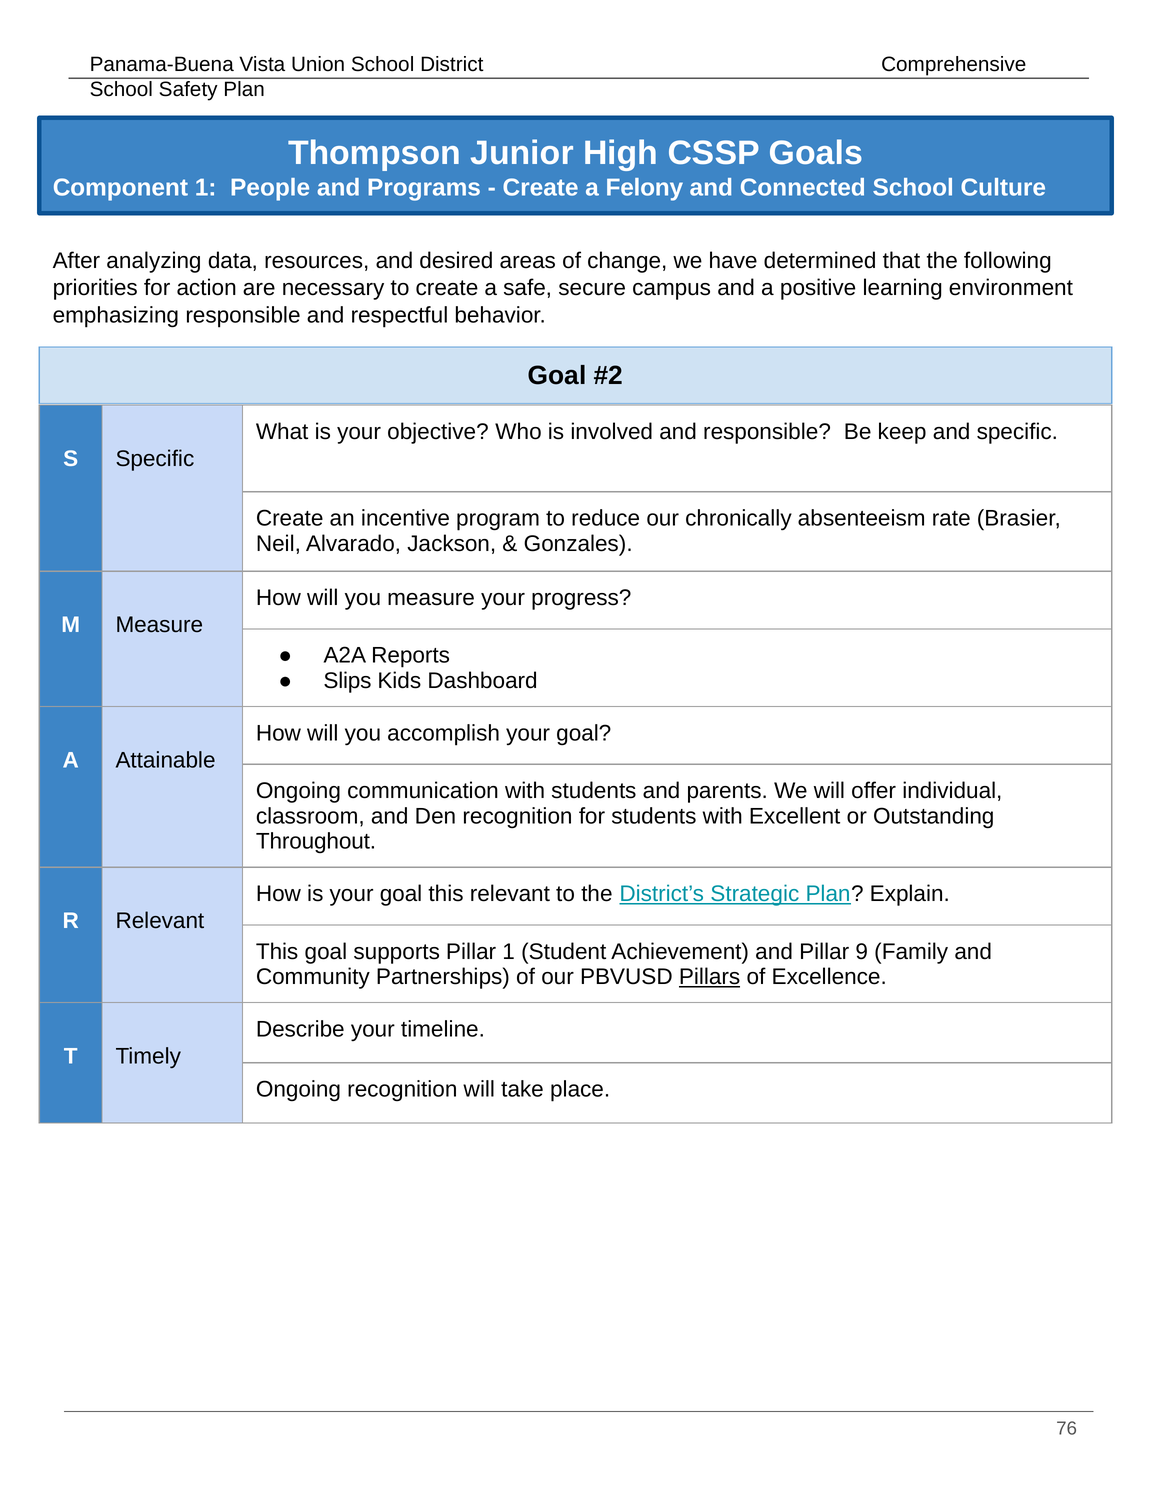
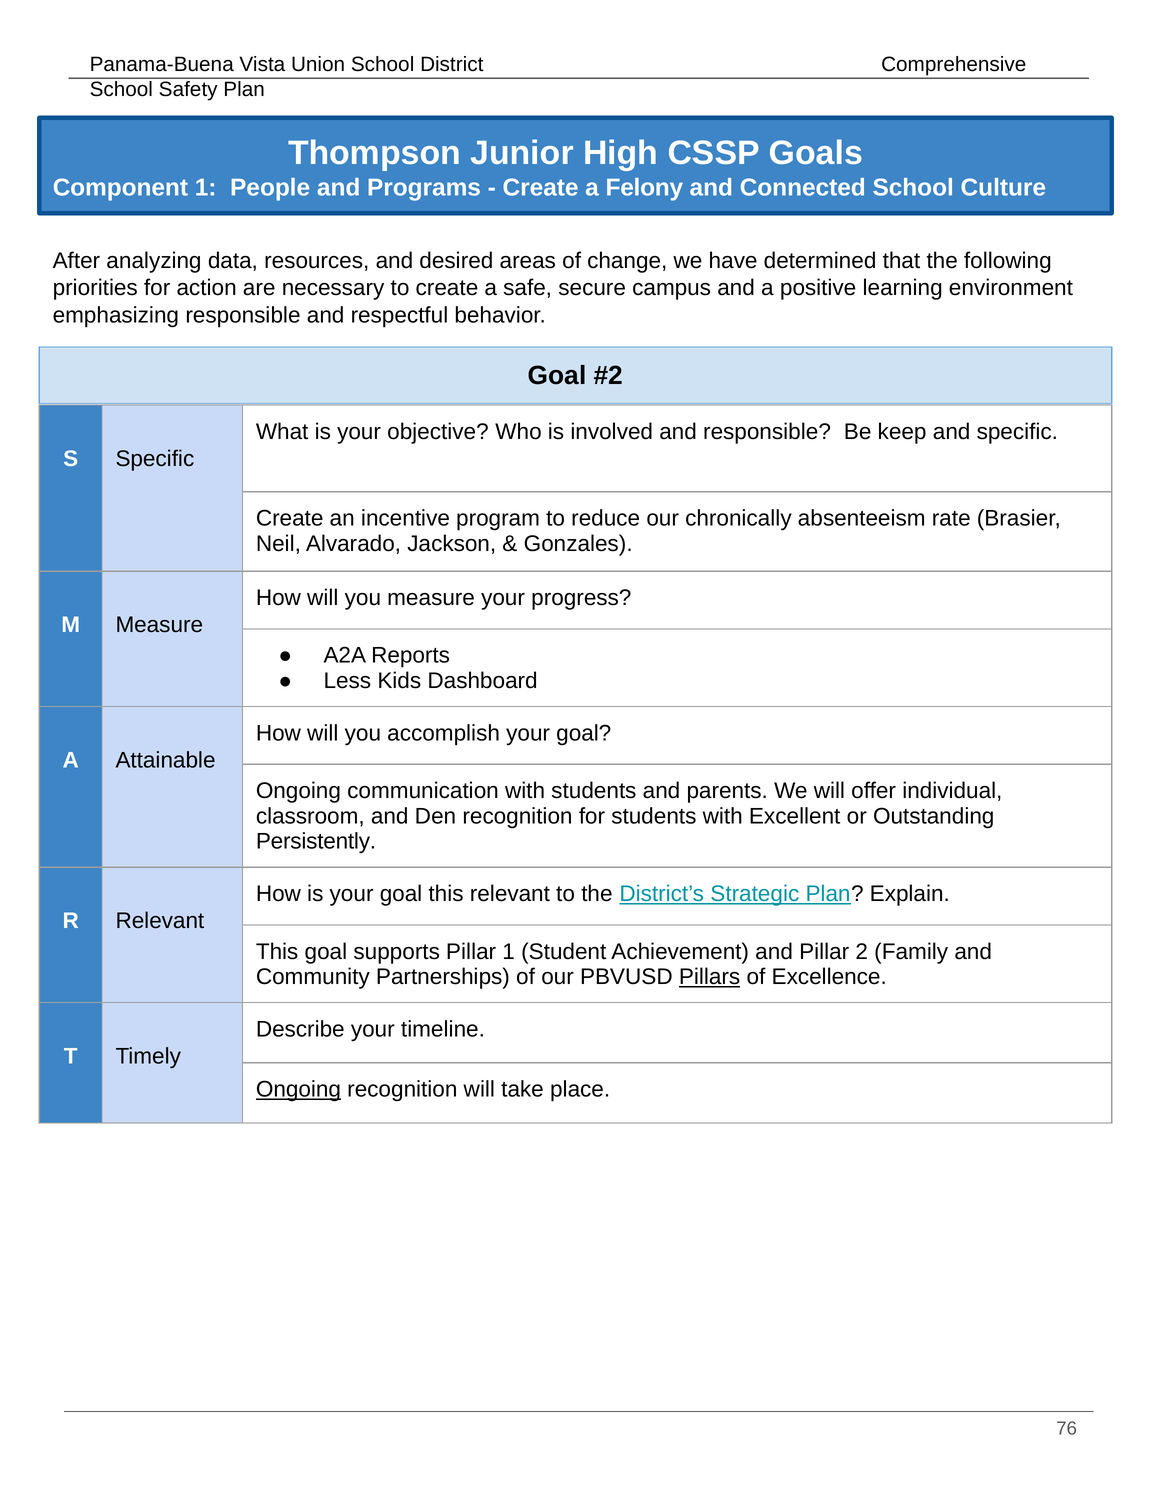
Slips: Slips -> Less
Throughout: Throughout -> Persistently
9: 9 -> 2
Ongoing at (298, 1089) underline: none -> present
